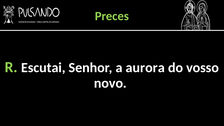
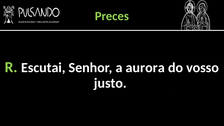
novo: novo -> justo
